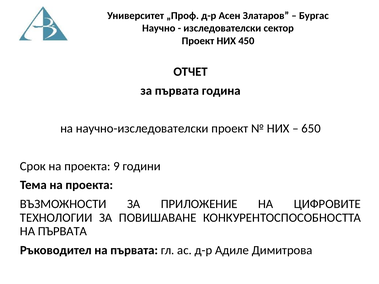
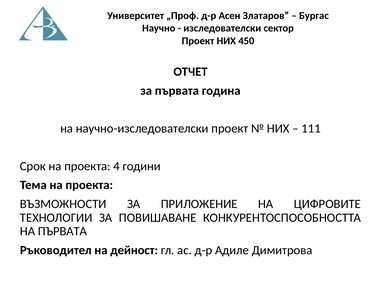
650: 650 -> 111
9: 9 -> 4
Ръководител на първата: първата -> дейност
